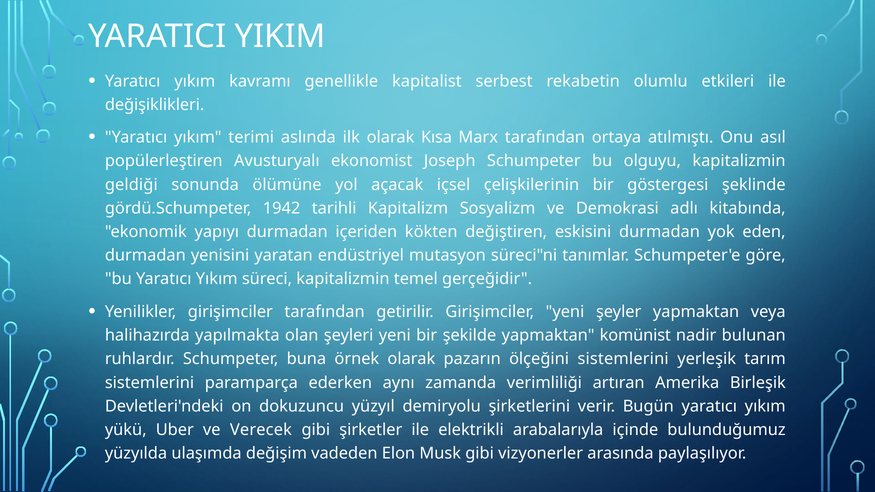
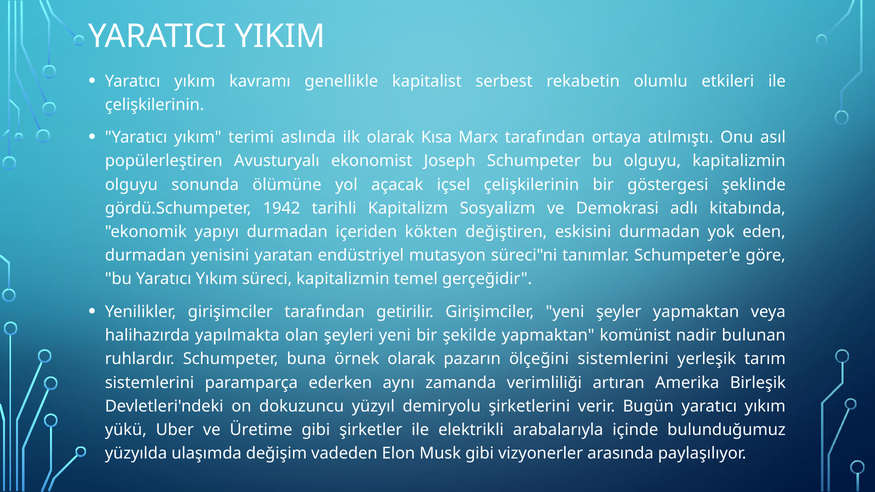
değişiklikleri at (155, 105): değişiklikleri -> çelişkilerinin
geldiği at (131, 185): geldiği -> olguyu
Verecek: Verecek -> Üretime
